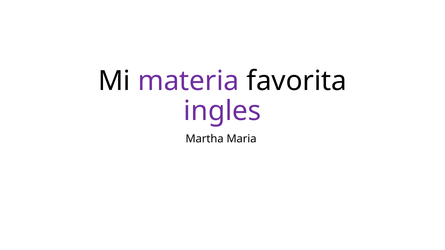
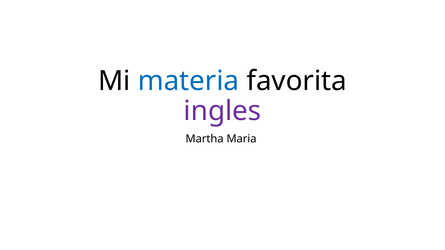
materia colour: purple -> blue
